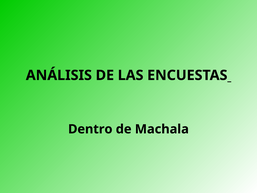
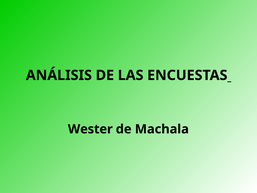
Dentro: Dentro -> Wester
